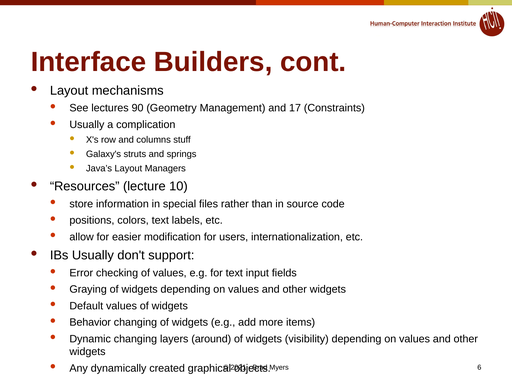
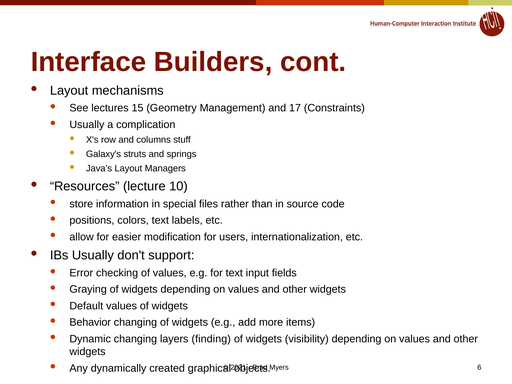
90: 90 -> 15
around: around -> finding
